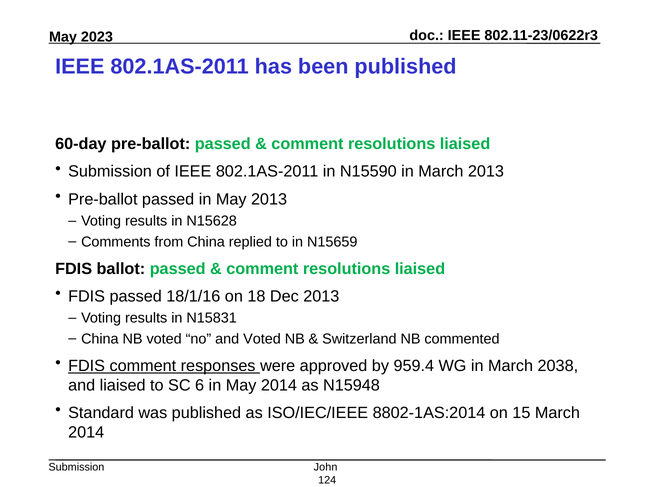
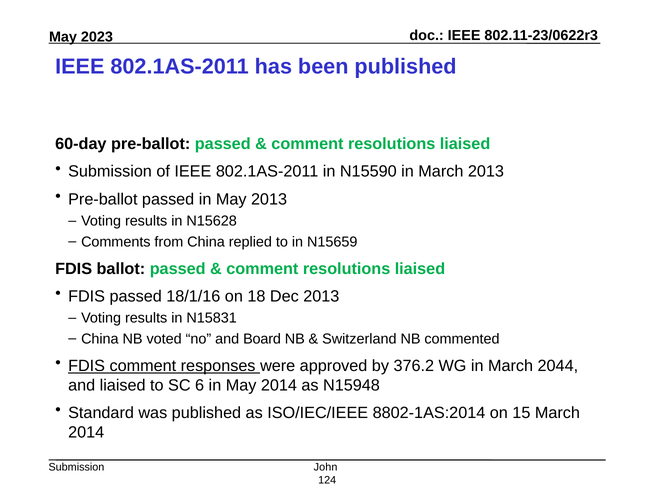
and Voted: Voted -> Board
959.4: 959.4 -> 376.2
2038: 2038 -> 2044
